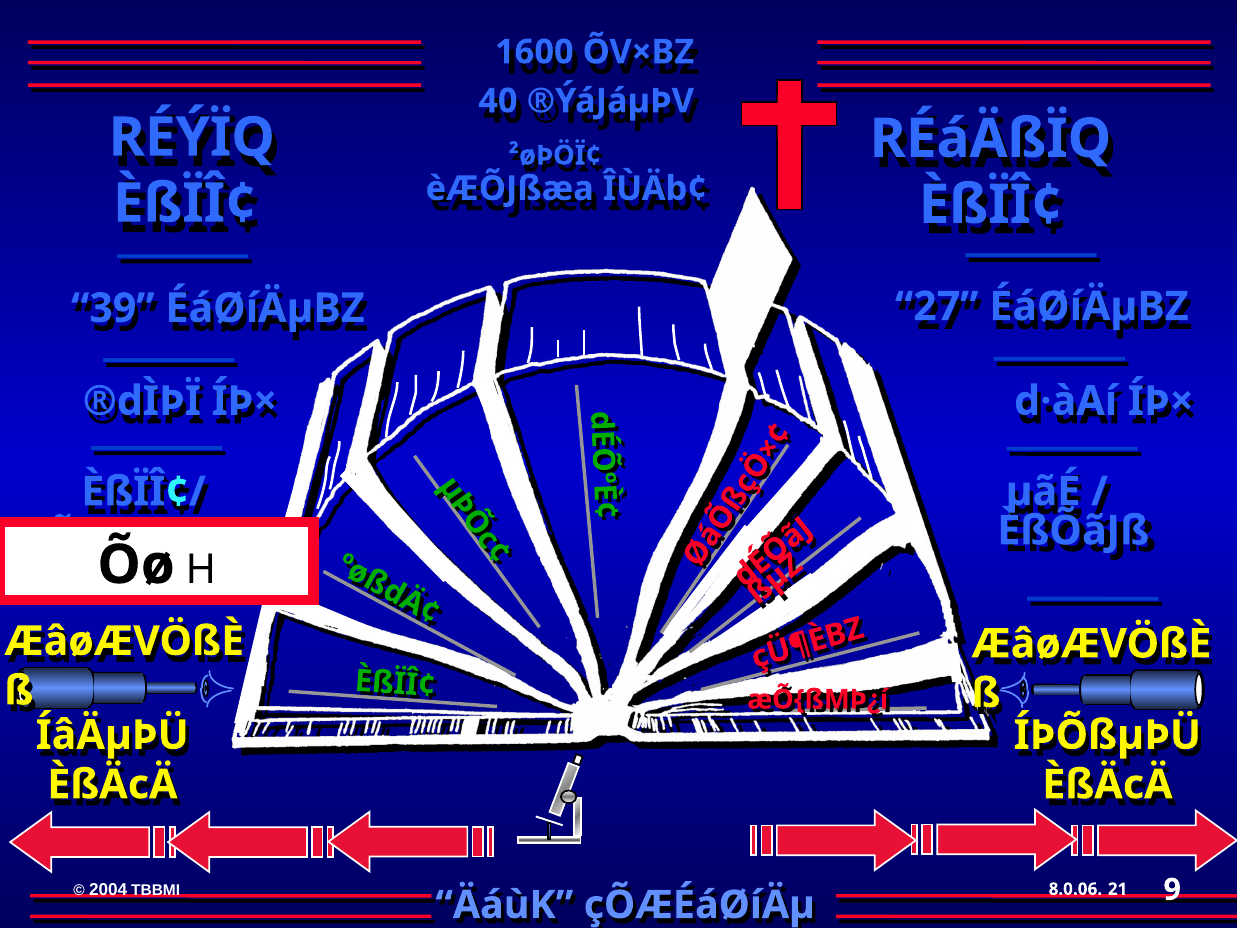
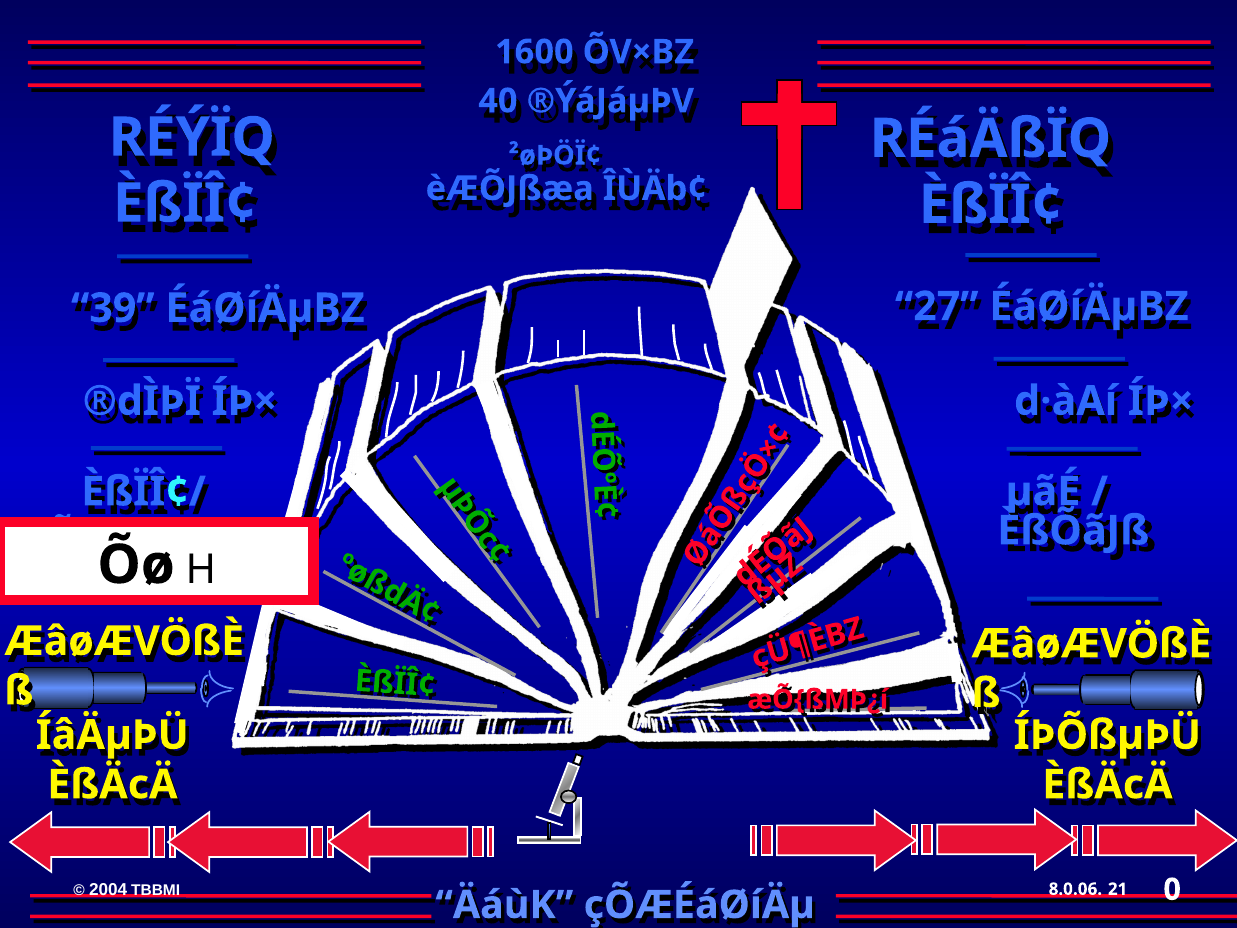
9: 9 -> 0
